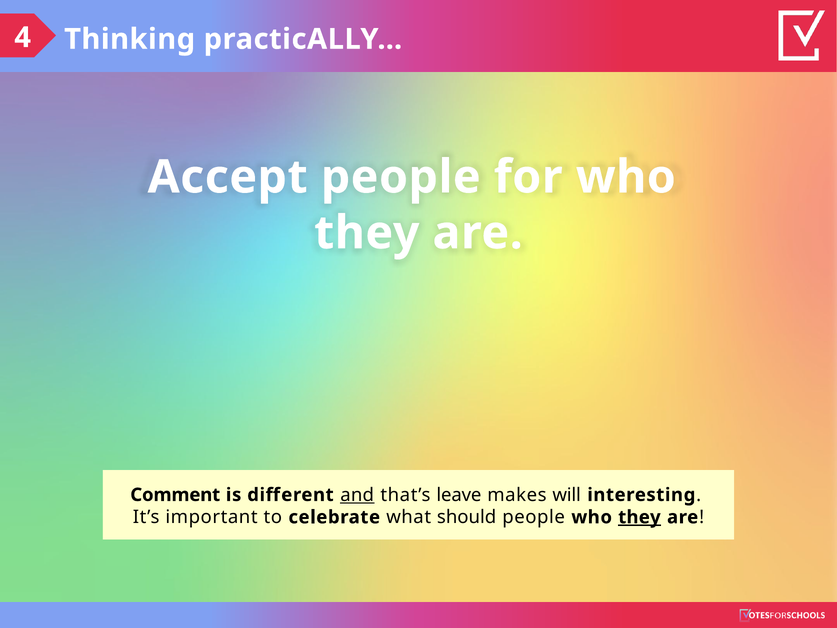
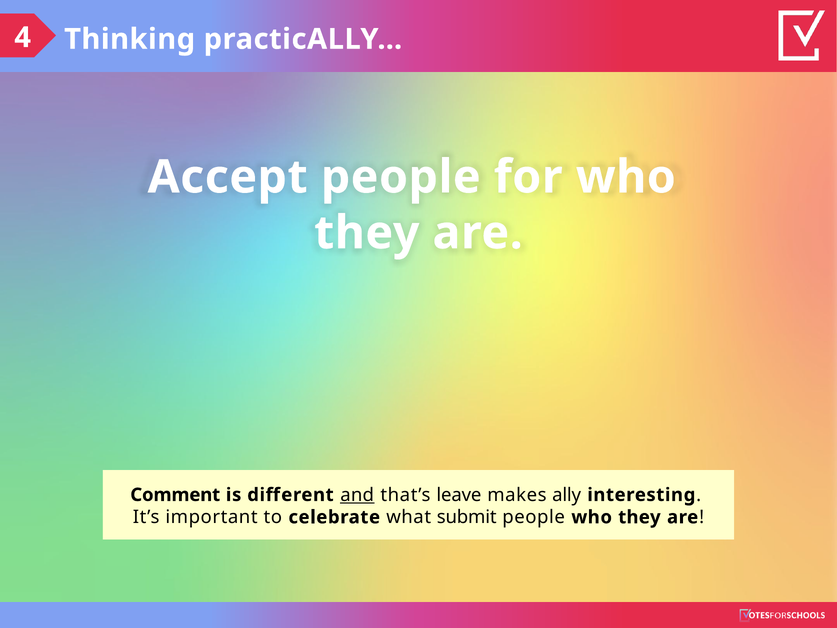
will: will -> ally
should: should -> submit
they at (639, 517) underline: present -> none
